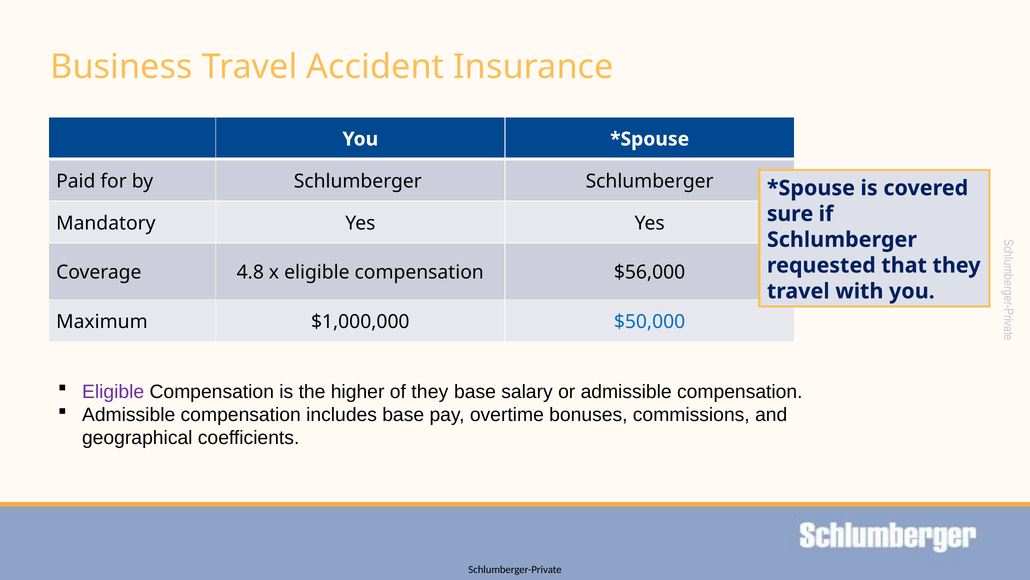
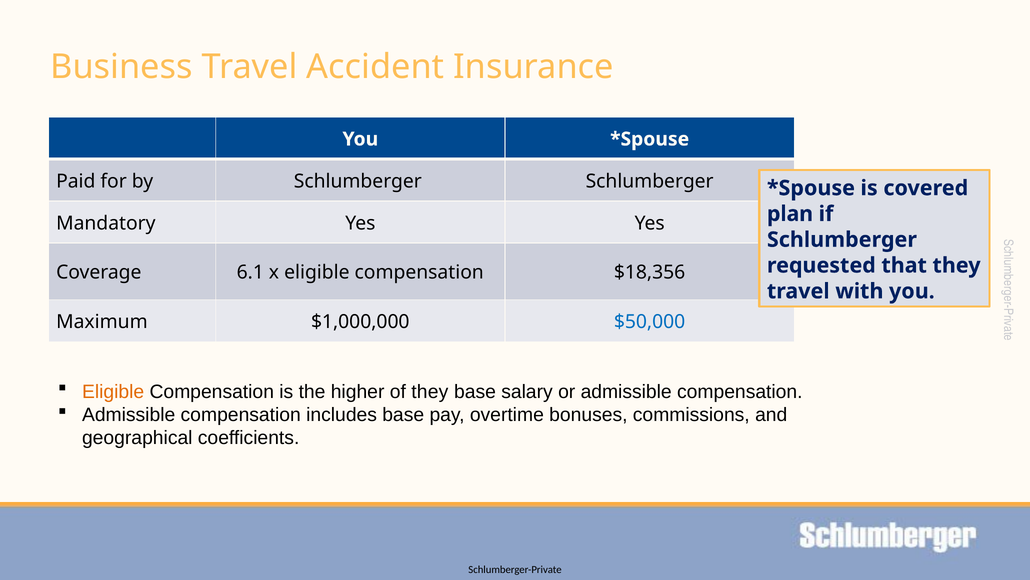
sure: sure -> plan
4.8: 4.8 -> 6.1
$56,000: $56,000 -> $18,356
Eligible at (113, 391) colour: purple -> orange
